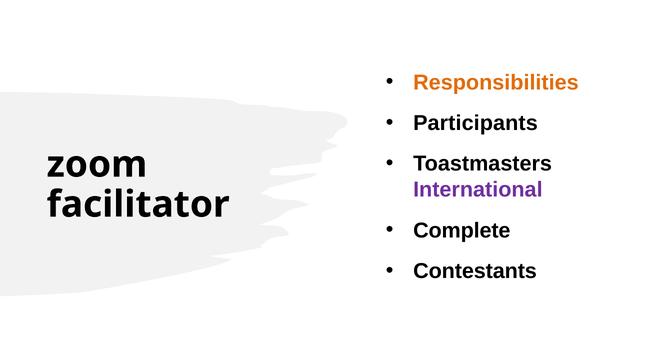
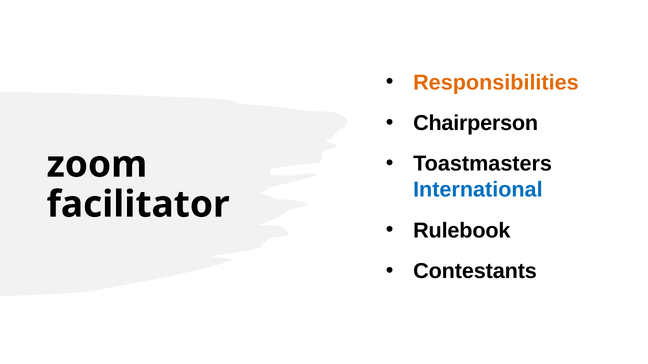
Participants: Participants -> Chairperson
International colour: purple -> blue
Complete: Complete -> Rulebook
